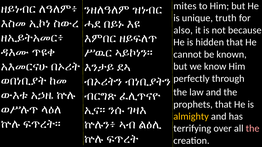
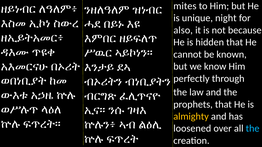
truth: truth -> night
terrifying: terrifying -> loosened
the at (253, 129) colour: pink -> light blue
